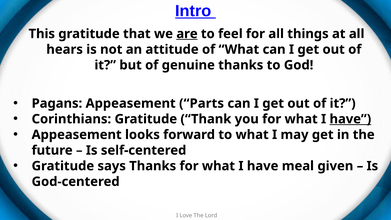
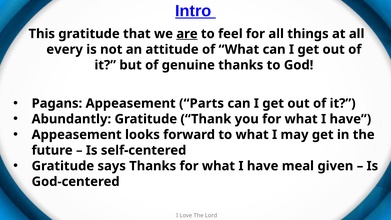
hears: hears -> every
Corinthians: Corinthians -> Abundantly
have at (350, 119) underline: present -> none
